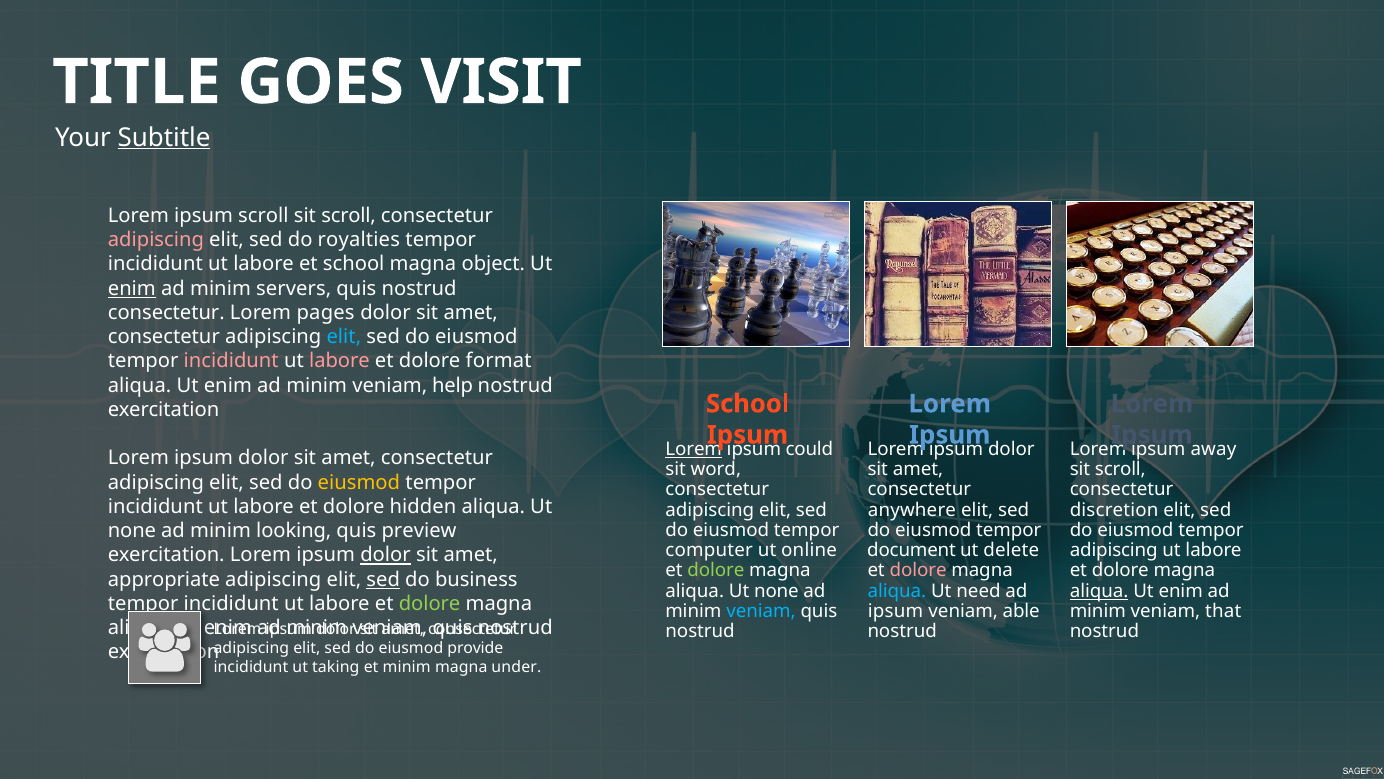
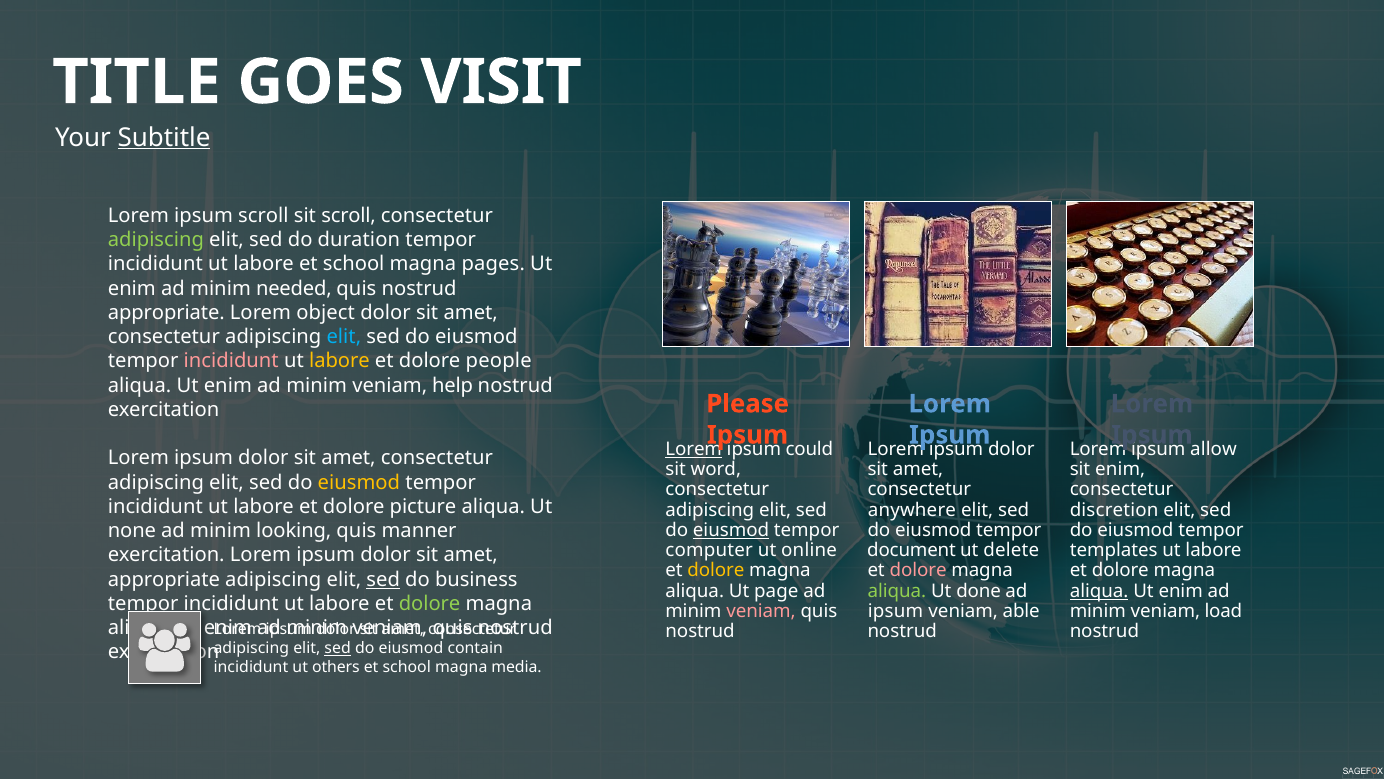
adipiscing at (156, 240) colour: pink -> light green
royalties: royalties -> duration
object: object -> pages
enim at (132, 288) underline: present -> none
servers: servers -> needed
consectetur at (166, 313): consectetur -> appropriate
pages: pages -> object
labore at (339, 361) colour: pink -> yellow
format: format -> people
School at (748, 404): School -> Please
away: away -> allow
scroll at (1120, 469): scroll -> enim
hidden: hidden -> picture
eiusmod at (731, 530) underline: none -> present
preview: preview -> manner
adipiscing at (1114, 550): adipiscing -> templates
dolor at (386, 555) underline: present -> none
dolore at (716, 570) colour: light green -> yellow
none at (776, 591): none -> page
aliqua at (897, 591) colour: light blue -> light green
need: need -> done
veniam at (761, 611) colour: light blue -> pink
that: that -> load
sed at (338, 648) underline: none -> present
provide: provide -> contain
taking: taking -> others
minim at (407, 667): minim -> school
under: under -> media
